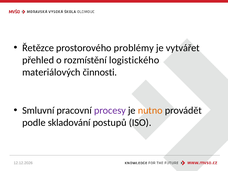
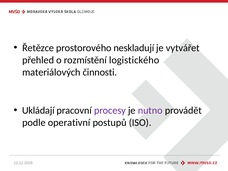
problémy: problémy -> neskladují
Smluvní: Smluvní -> Ukládají
nutno colour: orange -> purple
skladování: skladování -> operativní
